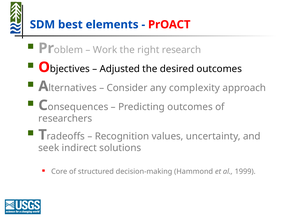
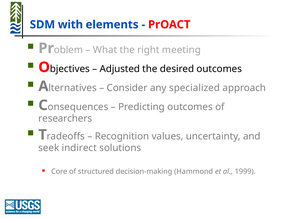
best: best -> with
Work: Work -> What
research: research -> meeting
complexity: complexity -> specialized
